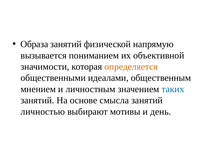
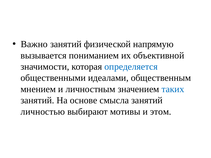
Образа: Образа -> Важно
определяется colour: orange -> blue
день: день -> этом
